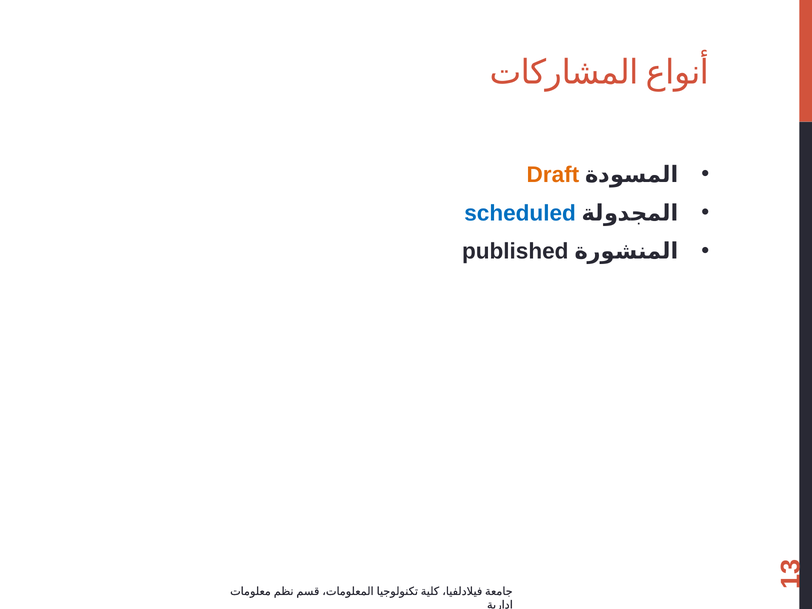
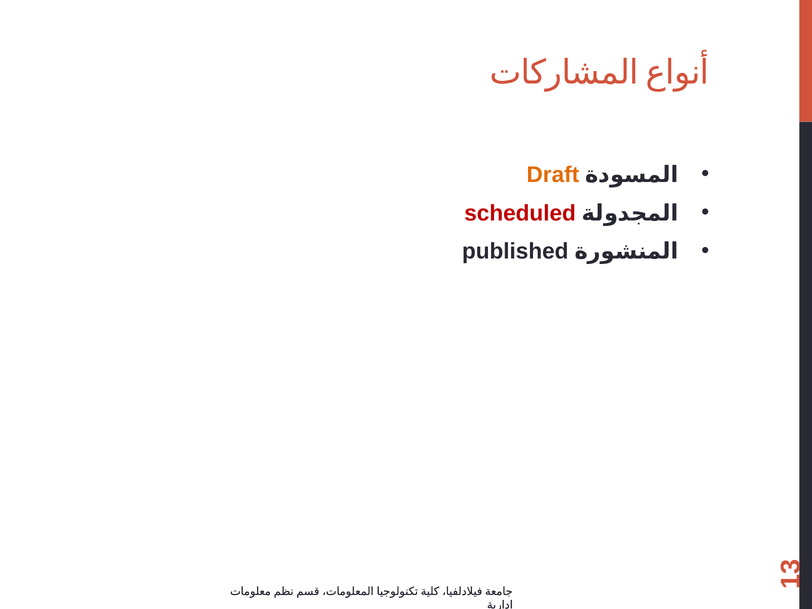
scheduled colour: blue -> red
